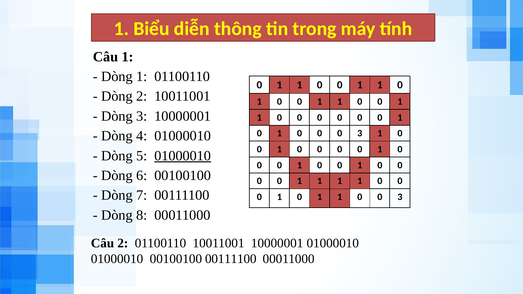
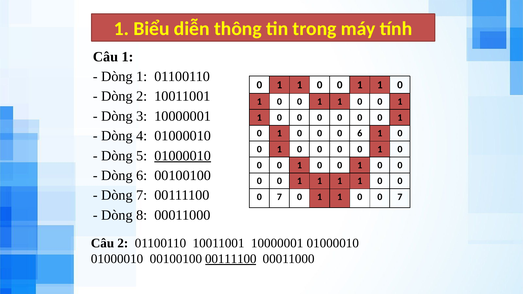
0 0 0 3: 3 -> 6
1 at (279, 197): 1 -> 7
1 0 0 3: 3 -> 7
00111100 at (231, 259) underline: none -> present
